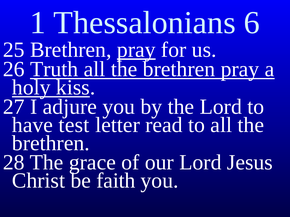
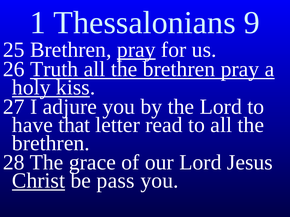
6: 6 -> 9
test: test -> that
Christ underline: none -> present
faith: faith -> pass
